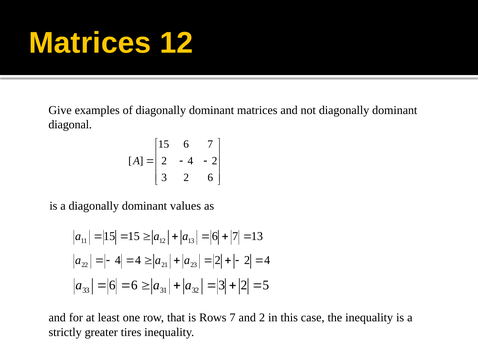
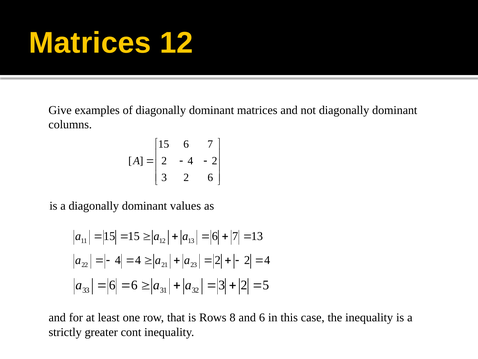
diagonal: diagonal -> columns
Rows 7: 7 -> 8
and 2: 2 -> 6
tires: tires -> cont
